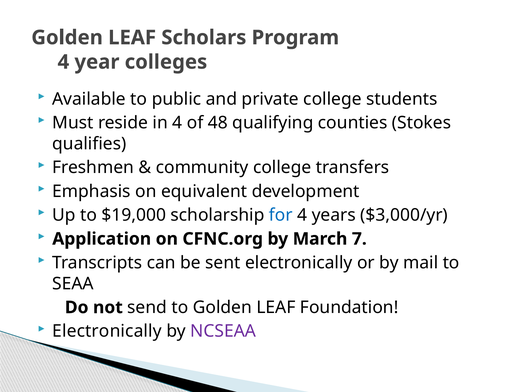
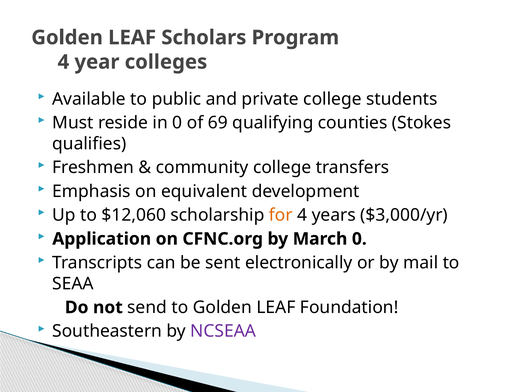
in 4: 4 -> 0
48: 48 -> 69
$19,000: $19,000 -> $12,060
for colour: blue -> orange
March 7: 7 -> 0
Electronically at (107, 331): Electronically -> Southeastern
